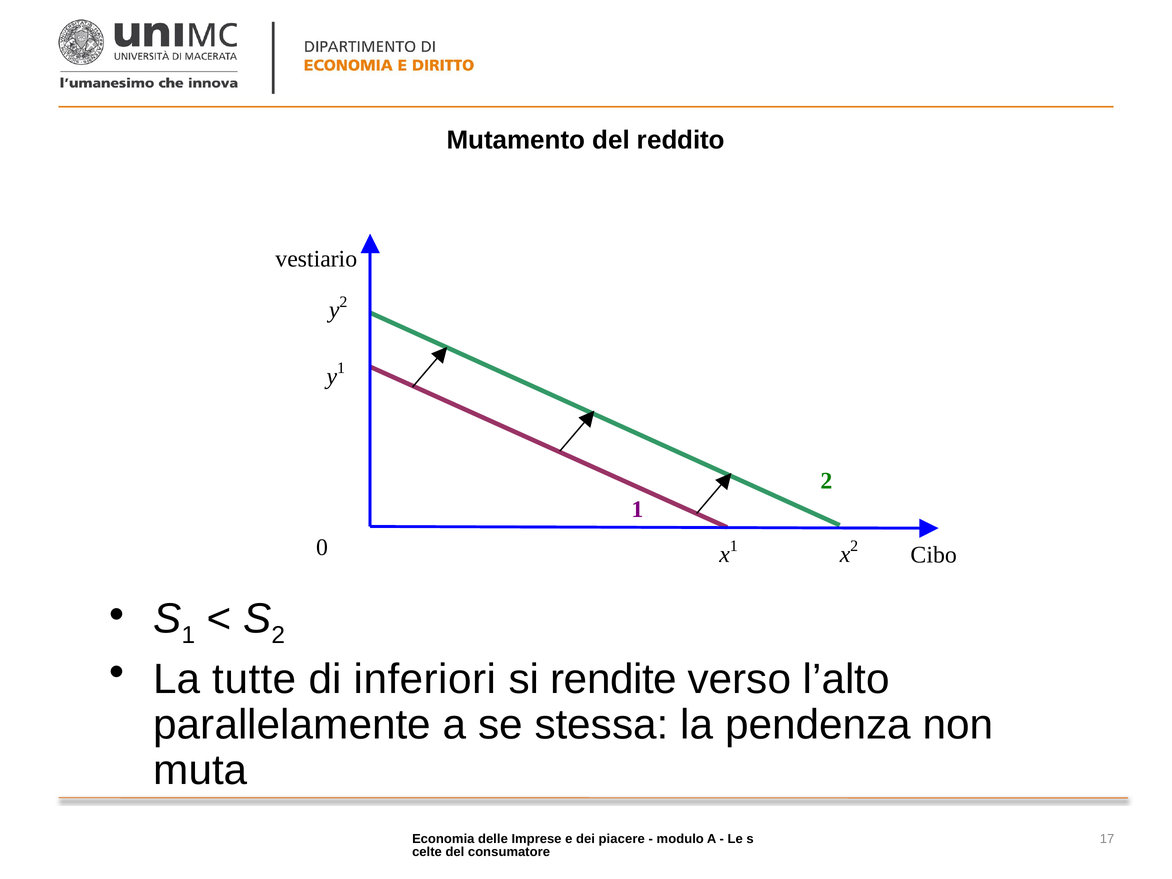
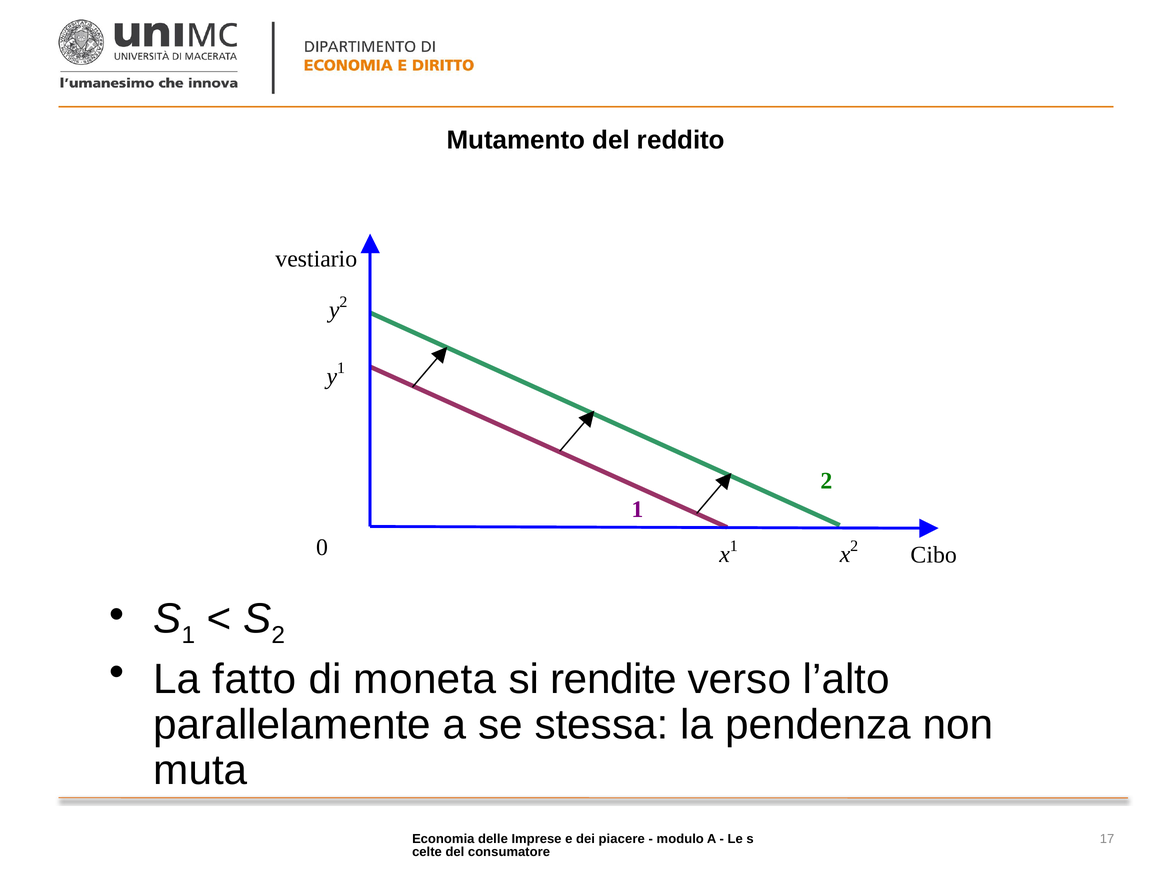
tutte: tutte -> fatto
inferiori: inferiori -> moneta
